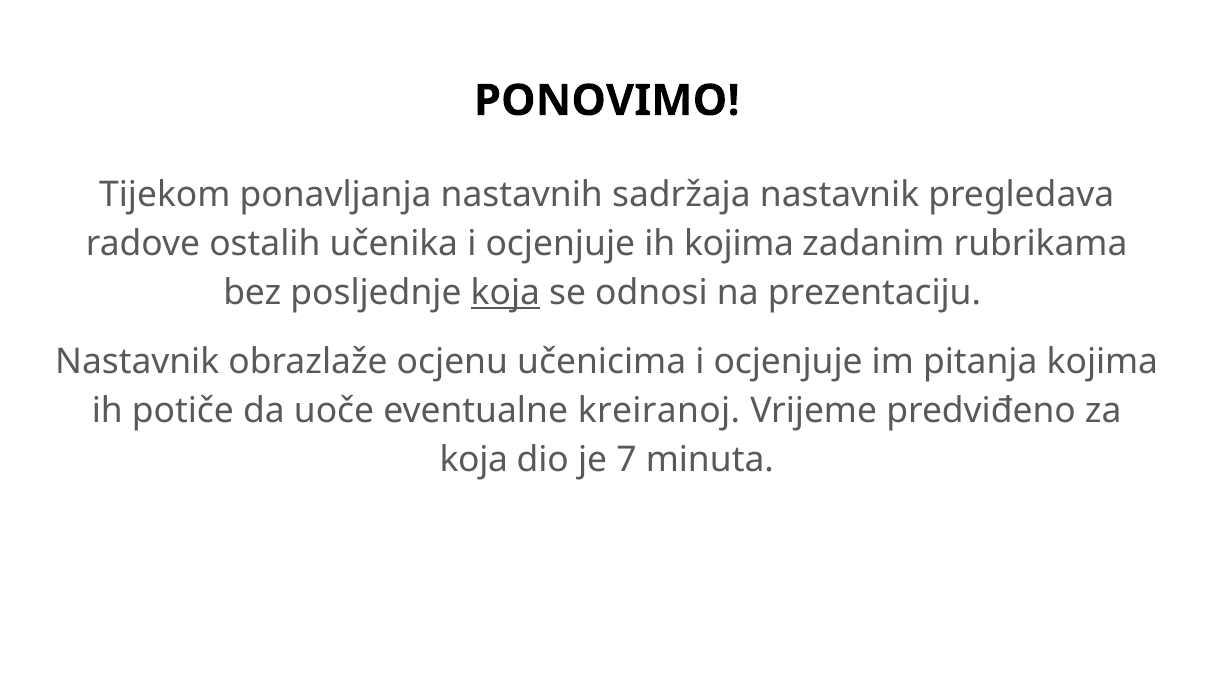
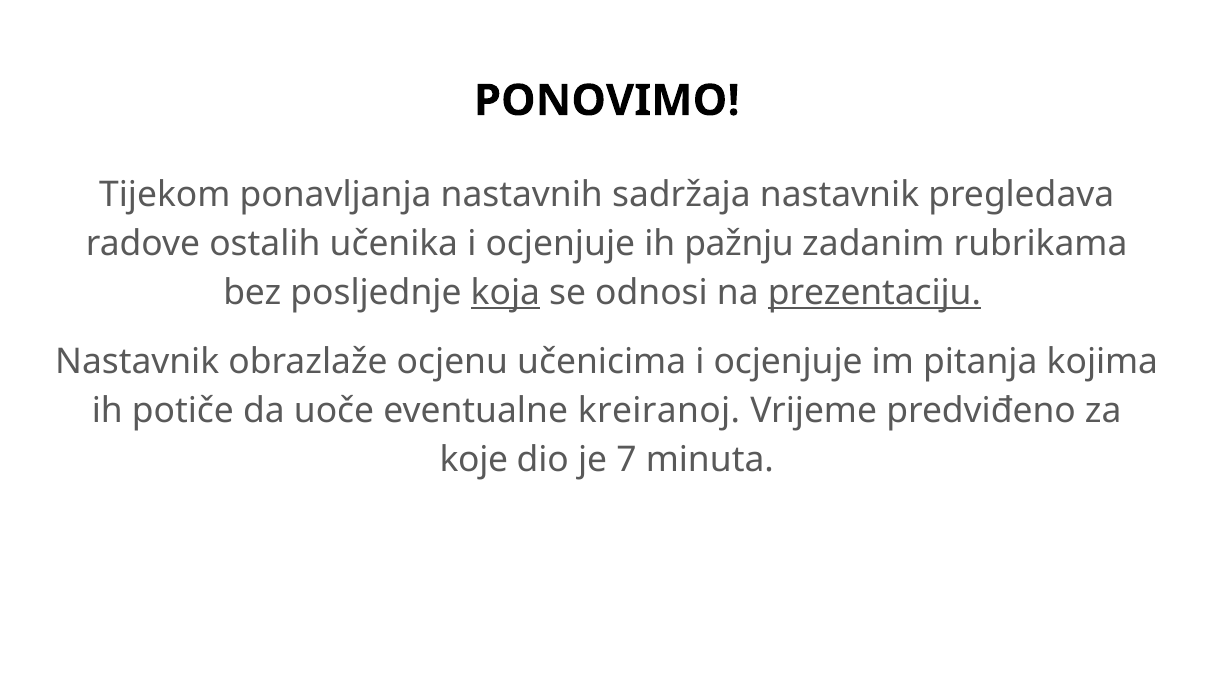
ih kojima: kojima -> pažnju
prezentaciju underline: none -> present
koja at (474, 460): koja -> koje
